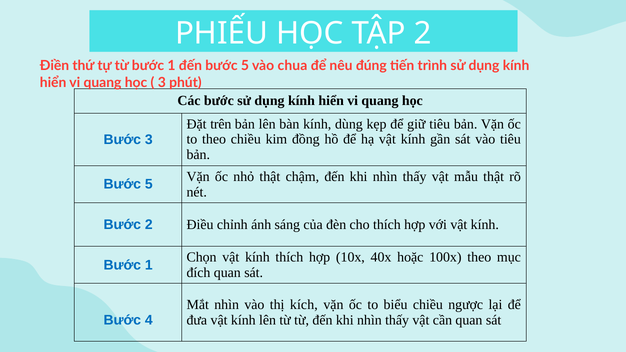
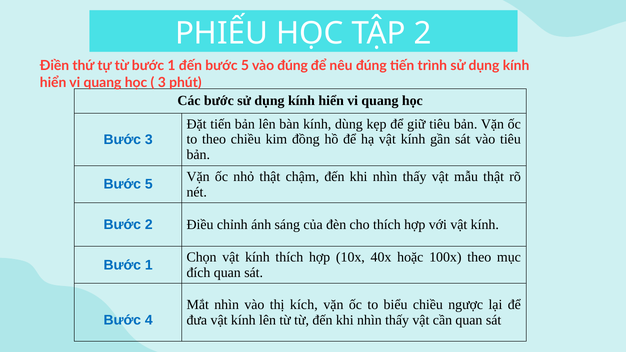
vào chua: chua -> đúng
Đặt trên: trên -> tiến
